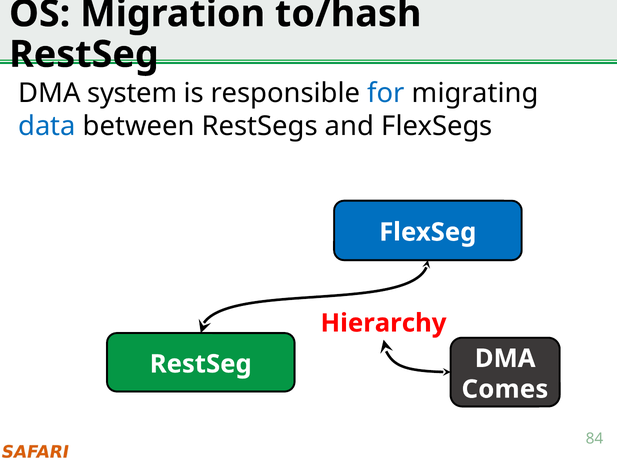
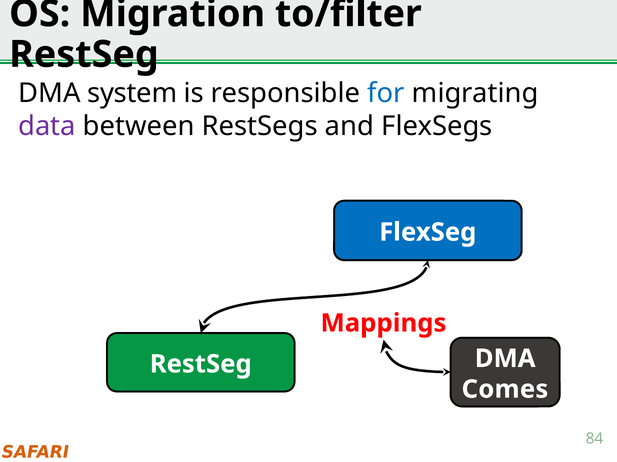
to/hash: to/hash -> to/filter
data colour: blue -> purple
Hierarchy: Hierarchy -> Mappings
